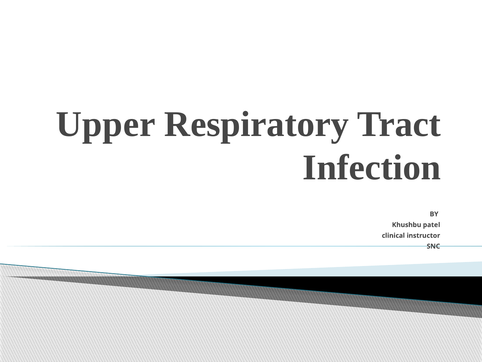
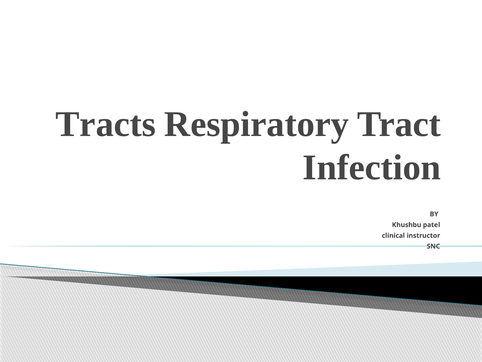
Upper: Upper -> Tracts
